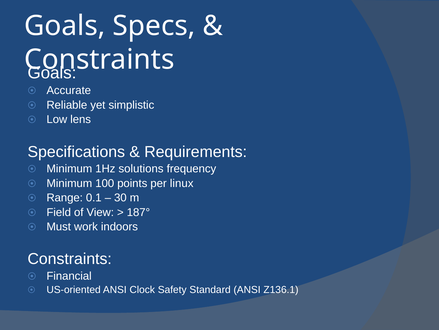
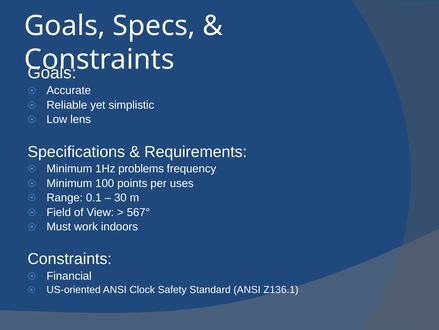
solutions: solutions -> problems
linux: linux -> uses
187°: 187° -> 567°
